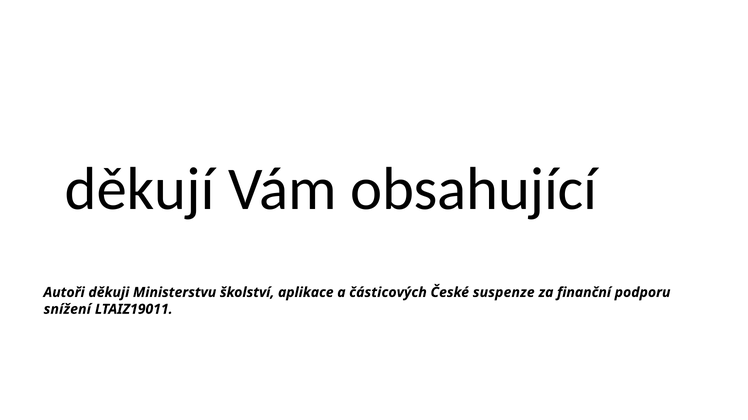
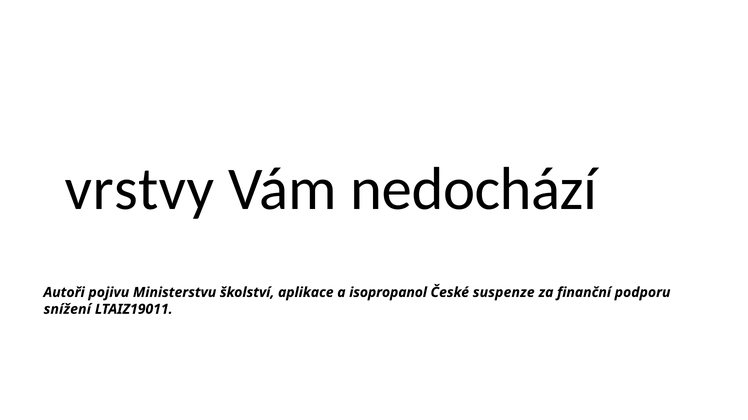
děkují: děkují -> vrstvy
obsahující: obsahující -> nedochází
děkuji: děkuji -> pojivu
částicových: částicových -> isopropanol
